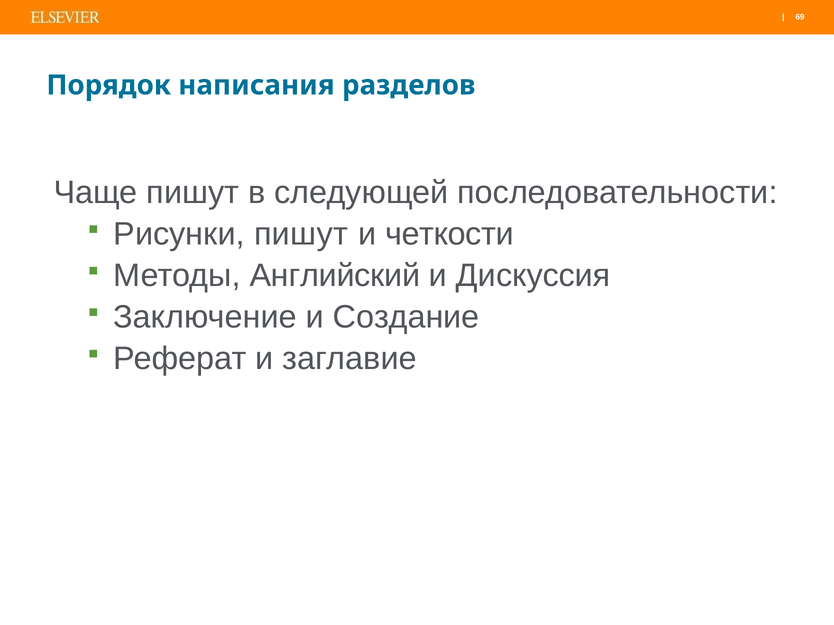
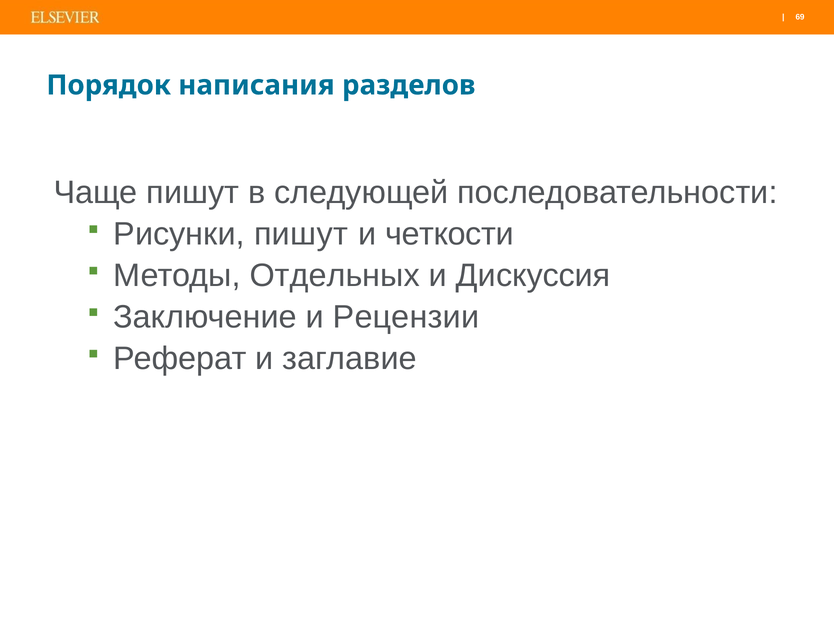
Английский: Английский -> Отдельных
Создание: Создание -> Рецензии
